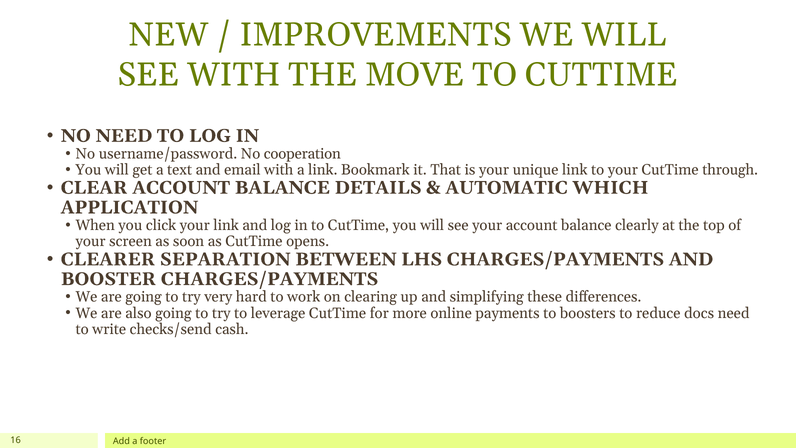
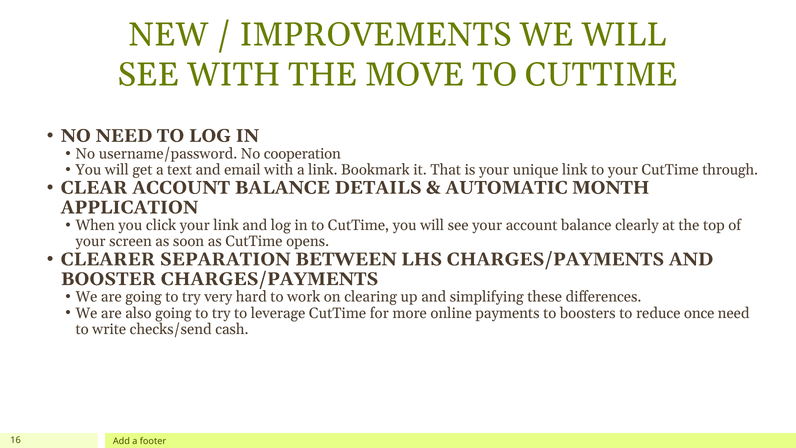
WHICH: WHICH -> MONTH
docs: docs -> once
